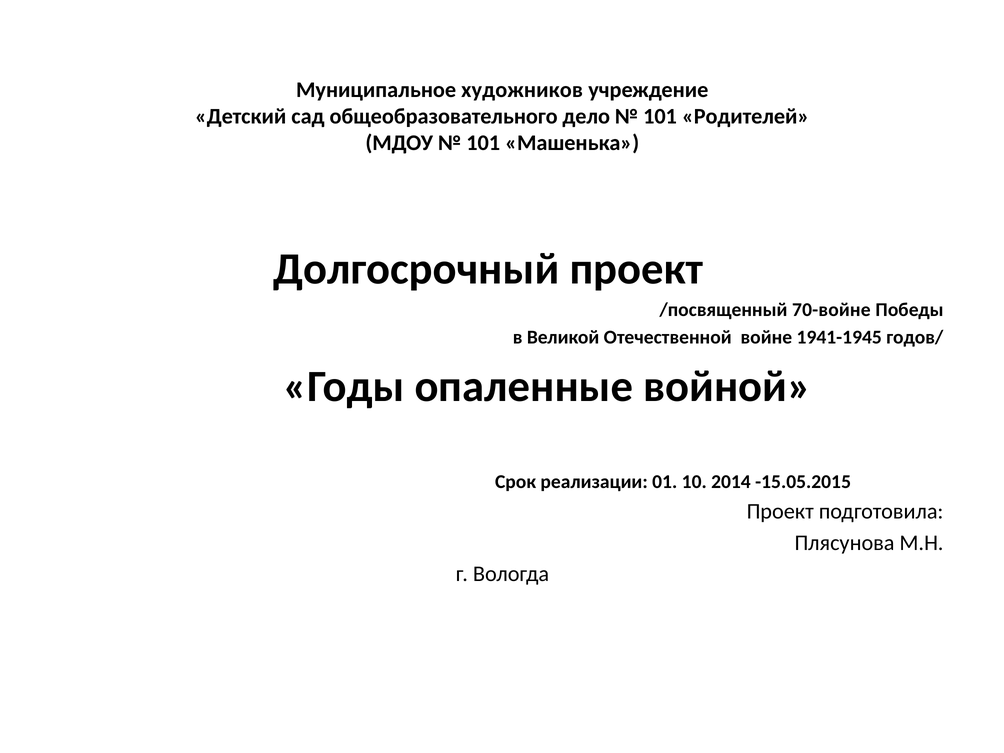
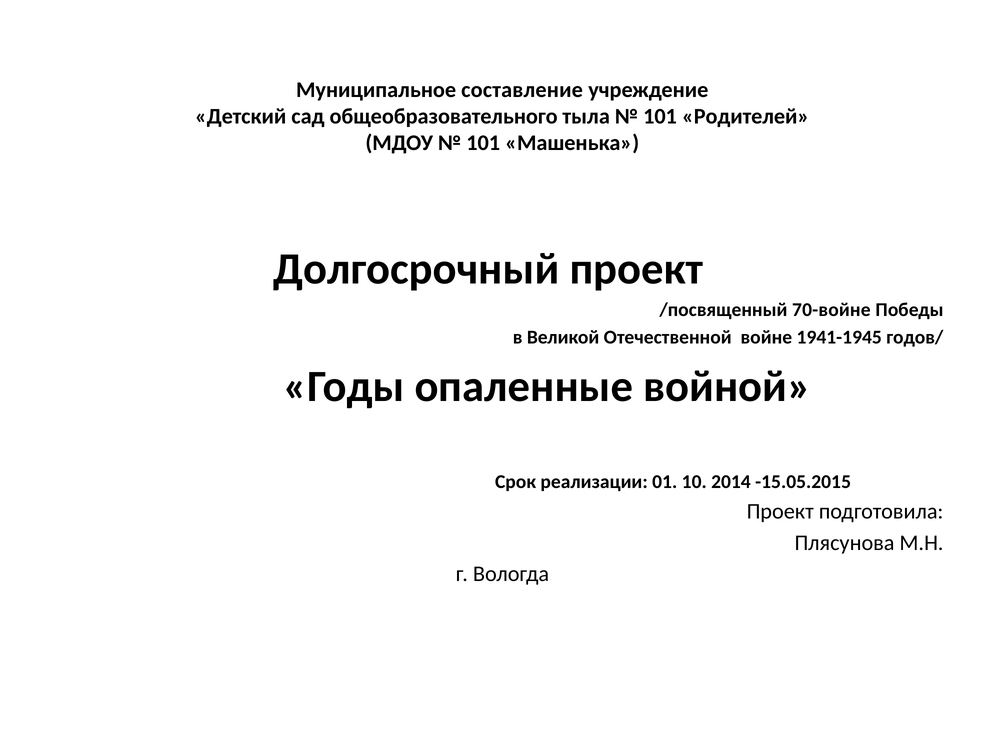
художников: художников -> составление
дело: дело -> тыла
